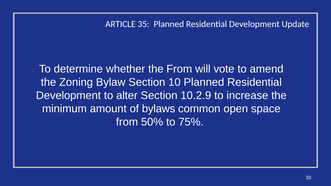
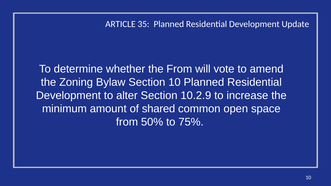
bylaws: bylaws -> shared
